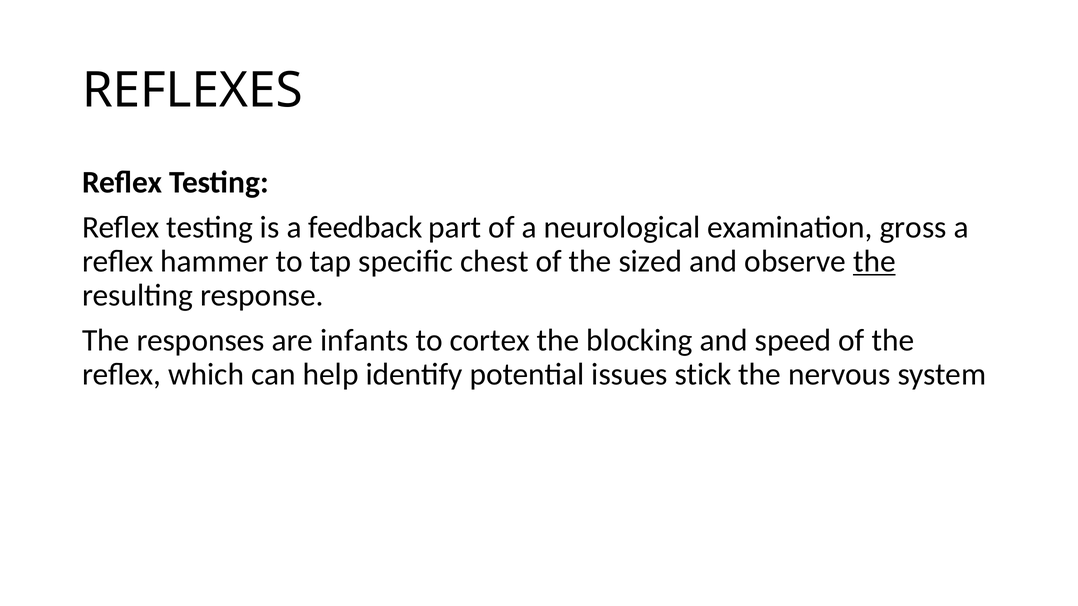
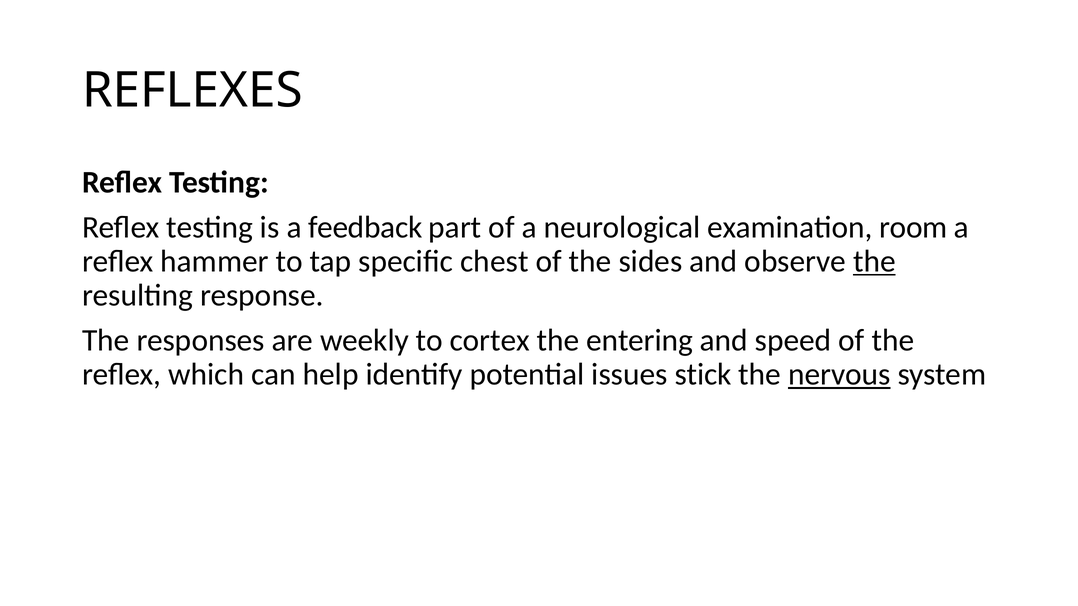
gross: gross -> room
sized: sized -> sides
infants: infants -> weekly
blocking: blocking -> entering
nervous underline: none -> present
